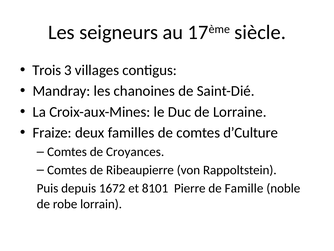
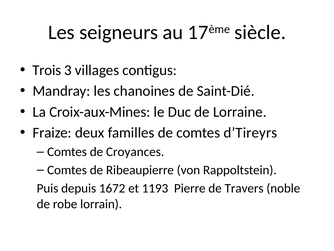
d’Culture: d’Culture -> d’Tireyrs
8101: 8101 -> 1193
Famille: Famille -> Travers
